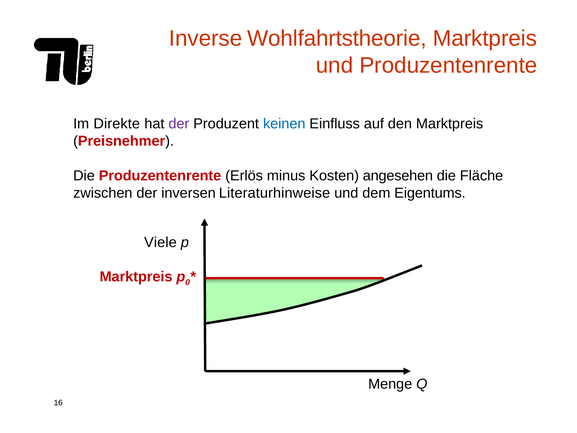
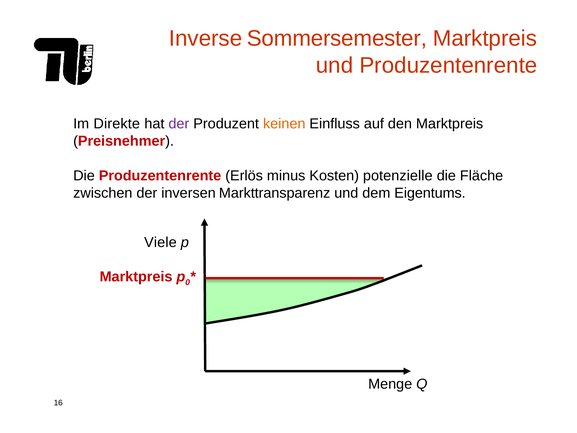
Wohlfahrtstheorie: Wohlfahrtstheorie -> Sommersemester
keinen colour: blue -> orange
angesehen: angesehen -> potenzielle
Literaturhinweise: Literaturhinweise -> Markttransparenz
